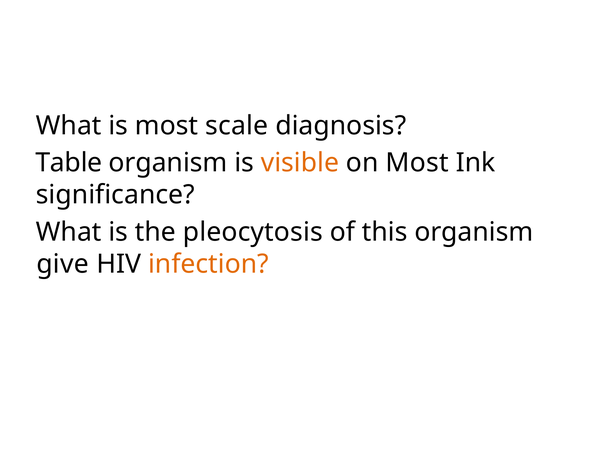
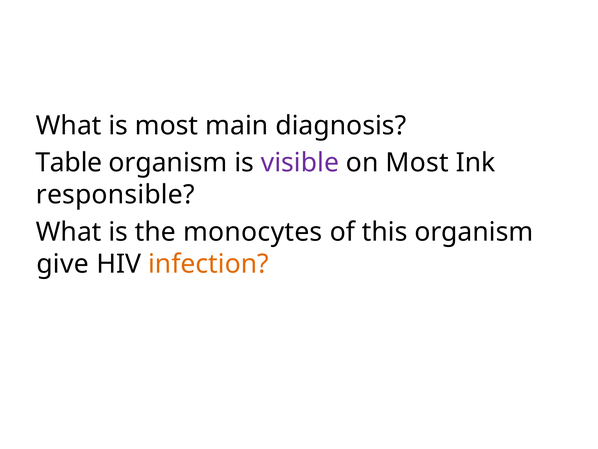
scale: scale -> main
visible colour: orange -> purple
significance: significance -> responsible
pleocytosis: pleocytosis -> monocytes
